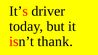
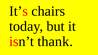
driver: driver -> chairs
